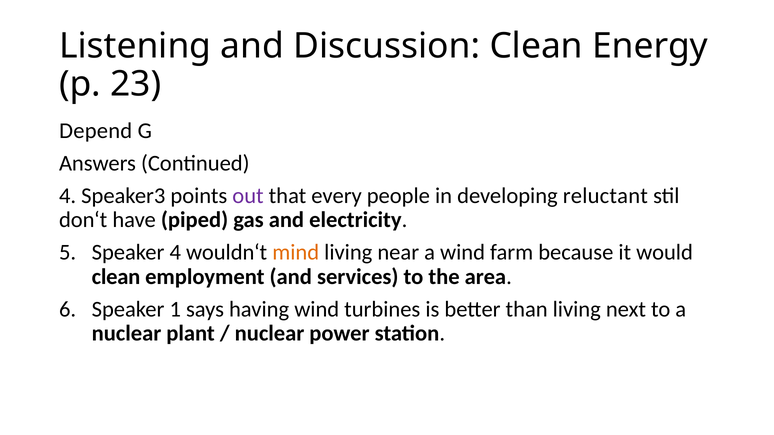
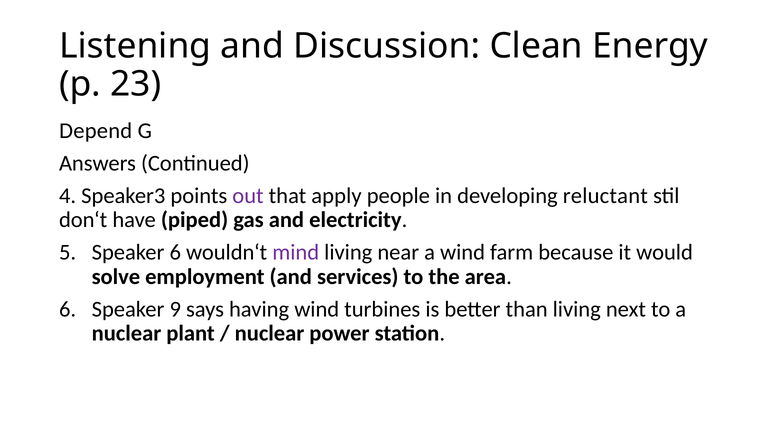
every: every -> apply
Speaker 4: 4 -> 6
mind colour: orange -> purple
clean at (116, 277): clean -> solve
1: 1 -> 9
